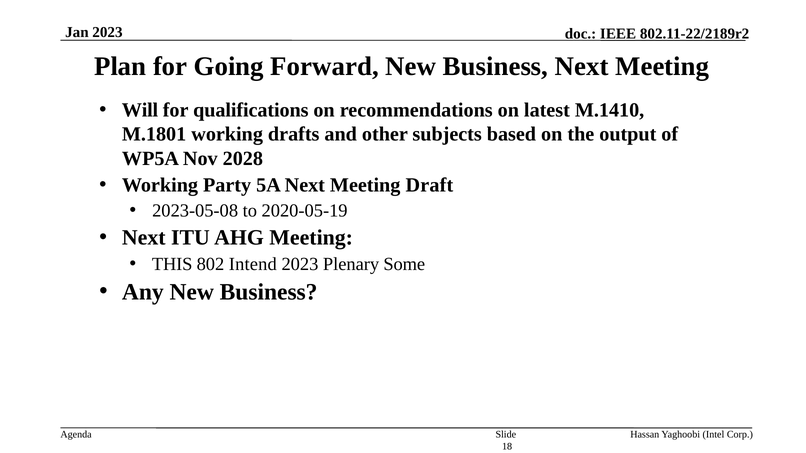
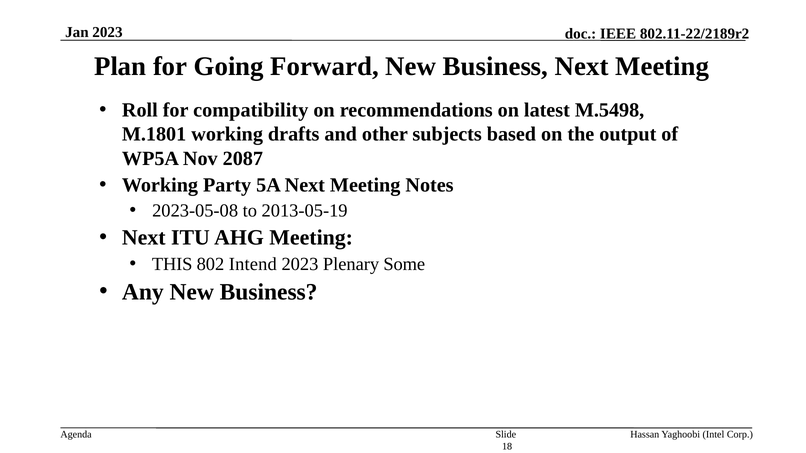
Will: Will -> Roll
qualifications: qualifications -> compatibility
M.1410: M.1410 -> M.5498
2028: 2028 -> 2087
Draft: Draft -> Notes
2020-05-19: 2020-05-19 -> 2013-05-19
